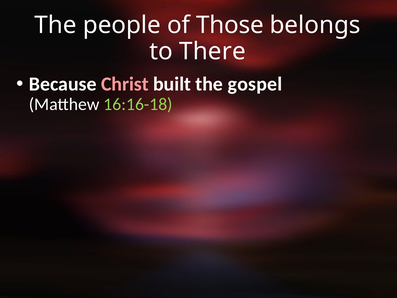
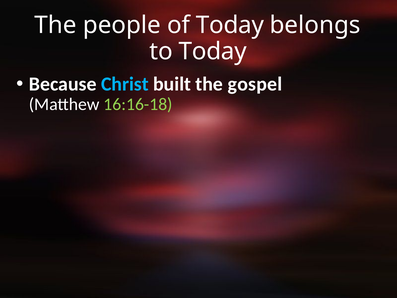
of Those: Those -> Today
to There: There -> Today
Christ colour: pink -> light blue
